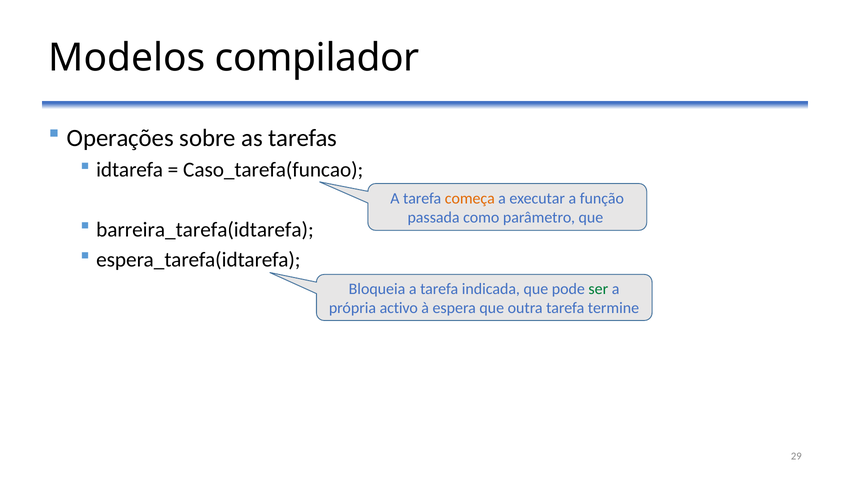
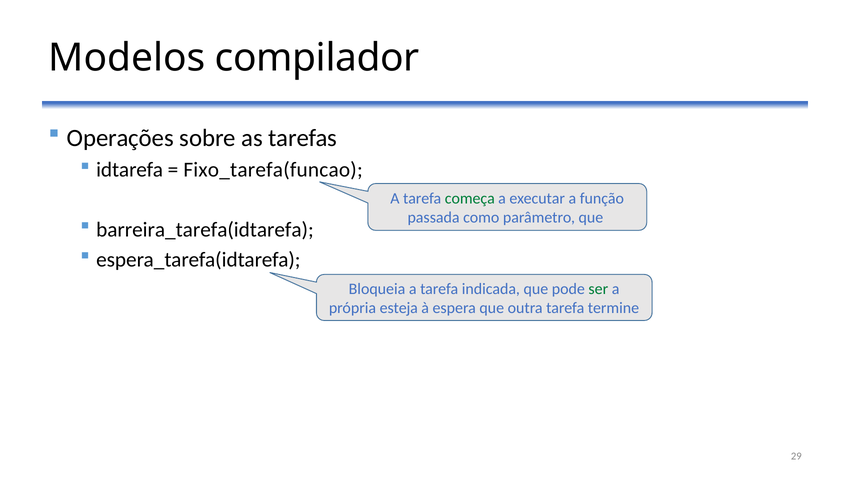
Caso_tarefa(funcao: Caso_tarefa(funcao -> Fixo_tarefa(funcao
começa colour: orange -> green
activo: activo -> esteja
